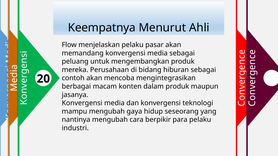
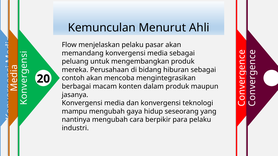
Keempatnya: Keempatnya -> Kemunculan
